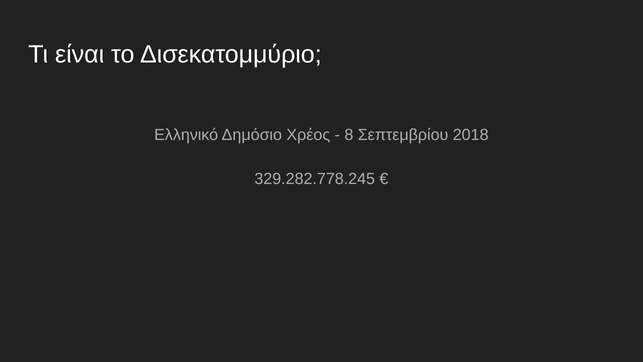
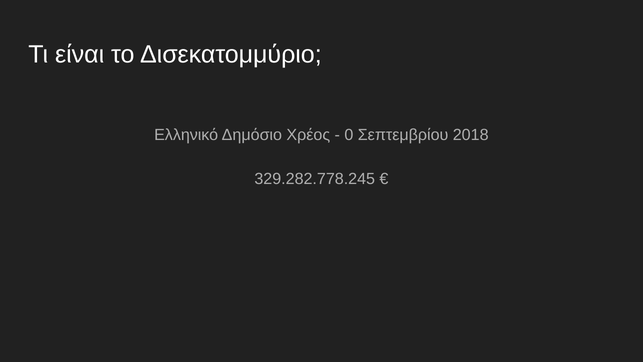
8: 8 -> 0
